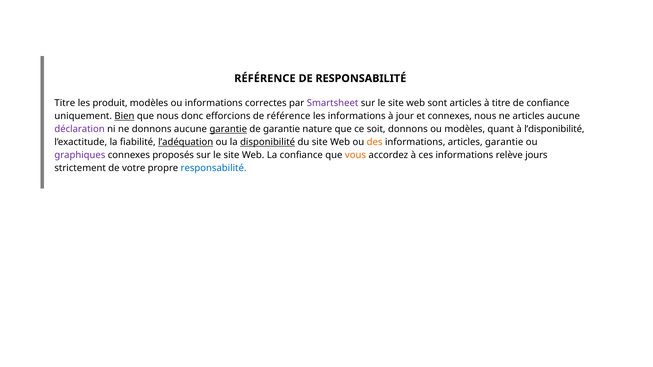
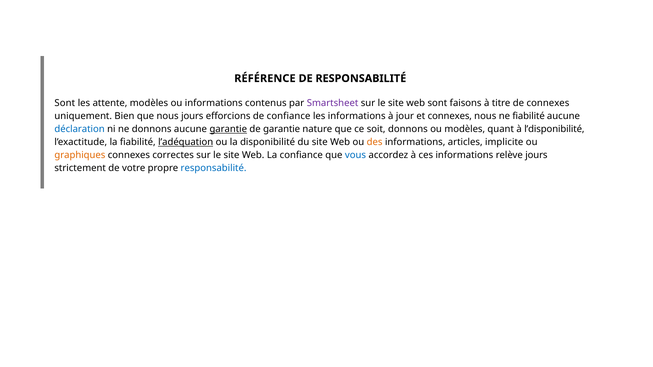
Titre at (65, 103): Titre -> Sont
produit: produit -> attente
correctes: correctes -> contenus
sont articles: articles -> faisons
de confiance: confiance -> connexes
Bien underline: present -> none
nous donc: donc -> jours
de référence: référence -> confiance
ne articles: articles -> fiabilité
déclaration colour: purple -> blue
disponibilité underline: present -> none
articles garantie: garantie -> implicite
graphiques colour: purple -> orange
proposés: proposés -> correctes
vous colour: orange -> blue
